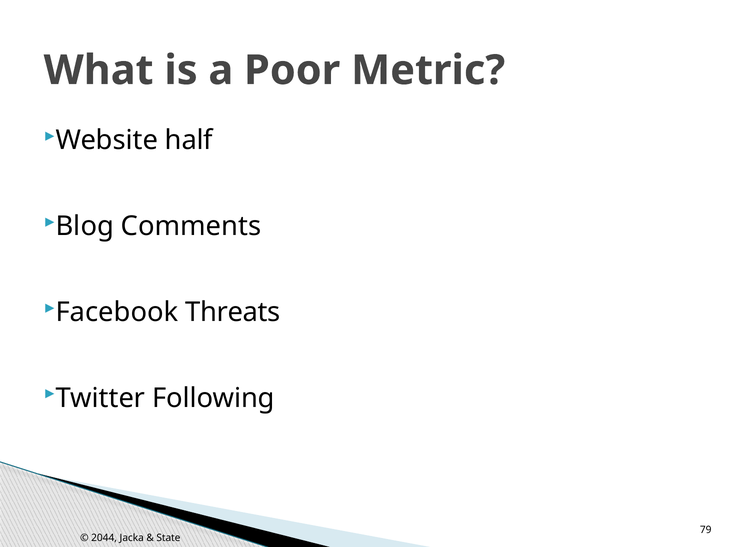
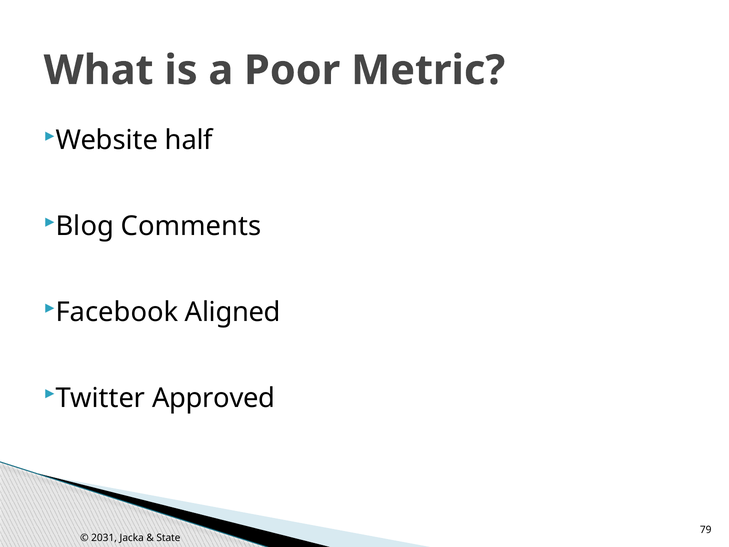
Threats: Threats -> Aligned
Following: Following -> Approved
2044: 2044 -> 2031
